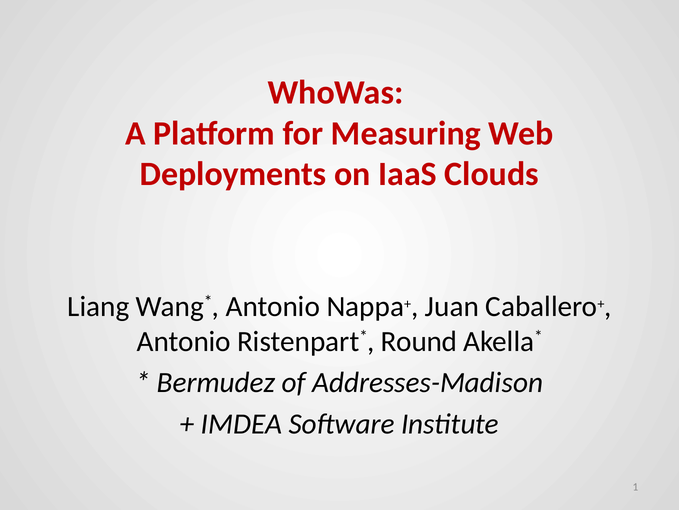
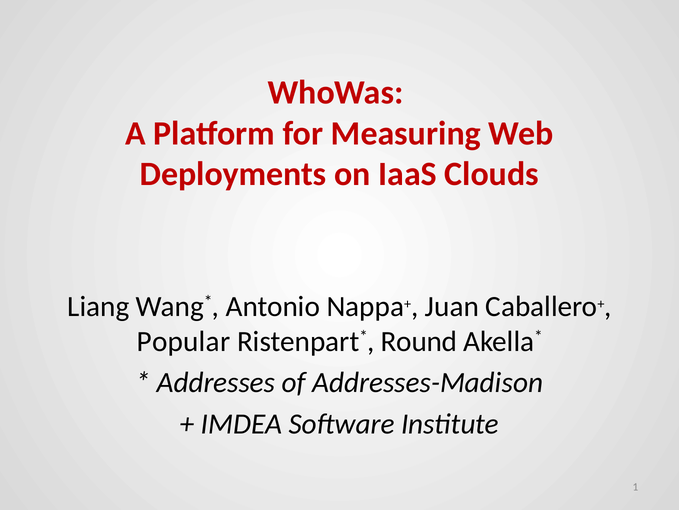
Antonio at (184, 341): Antonio -> Popular
Bermudez: Bermudez -> Addresses
